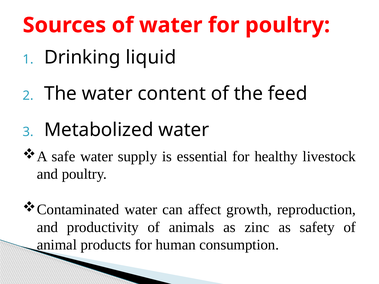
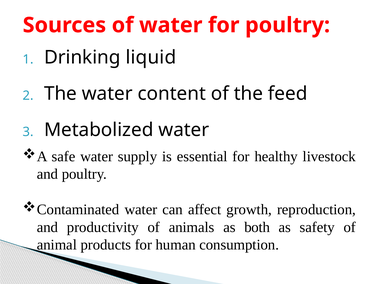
zinc: zinc -> both
